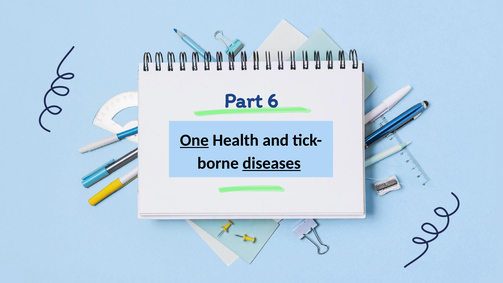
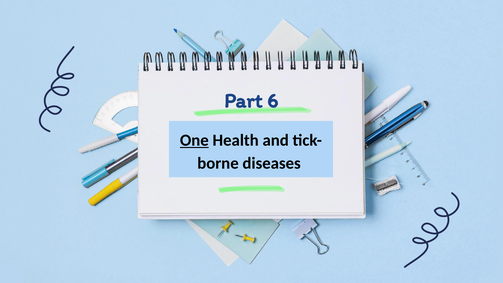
diseases underline: present -> none
